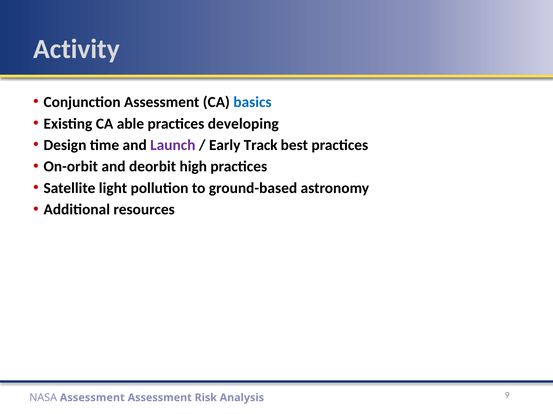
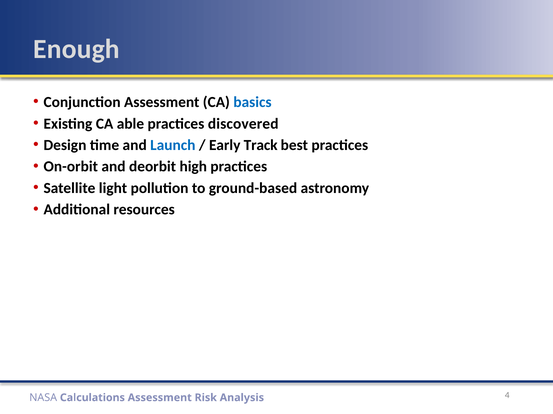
Activity: Activity -> Enough
developing: developing -> discovered
Launch colour: purple -> blue
Assessment at (92, 398): Assessment -> Calculations
9: 9 -> 4
